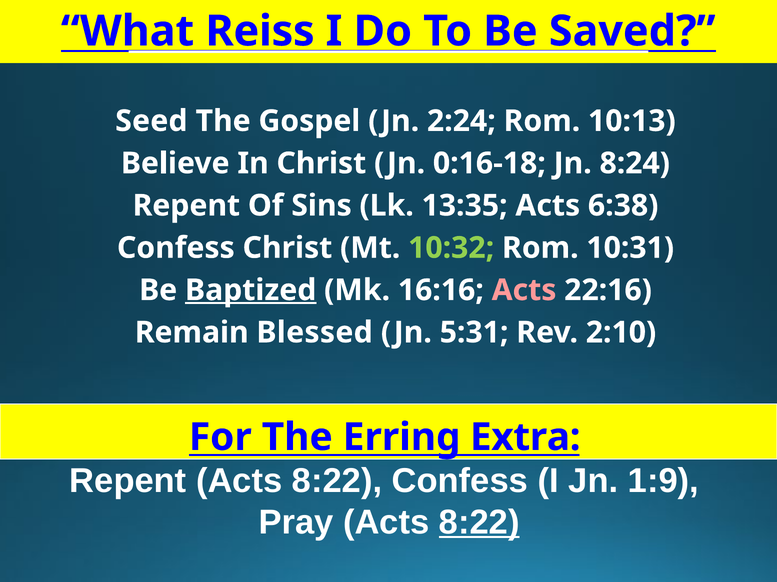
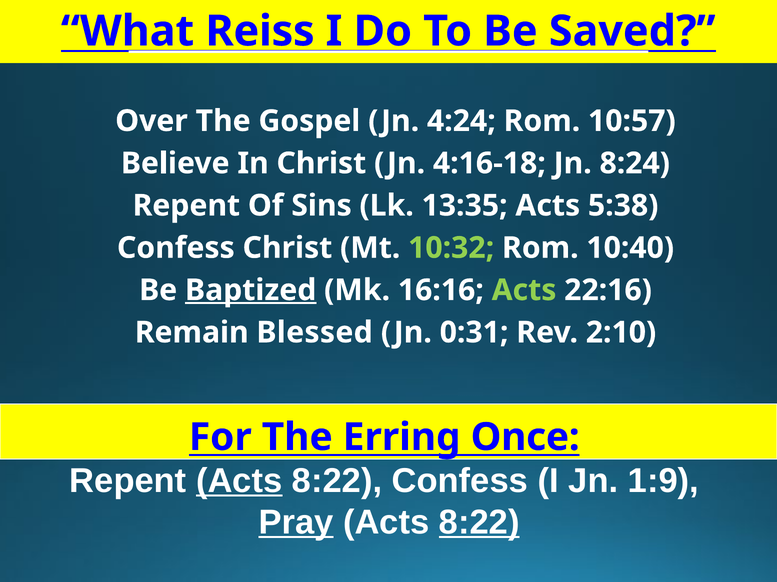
Seed: Seed -> Over
2:24: 2:24 -> 4:24
10:13: 10:13 -> 10:57
0:16-18: 0:16-18 -> 4:16-18
6:38: 6:38 -> 5:38
10:31: 10:31 -> 10:40
Acts at (524, 291) colour: pink -> light green
5:31: 5:31 -> 0:31
Extra: Extra -> Once
Acts at (239, 481) underline: none -> present
Pray underline: none -> present
